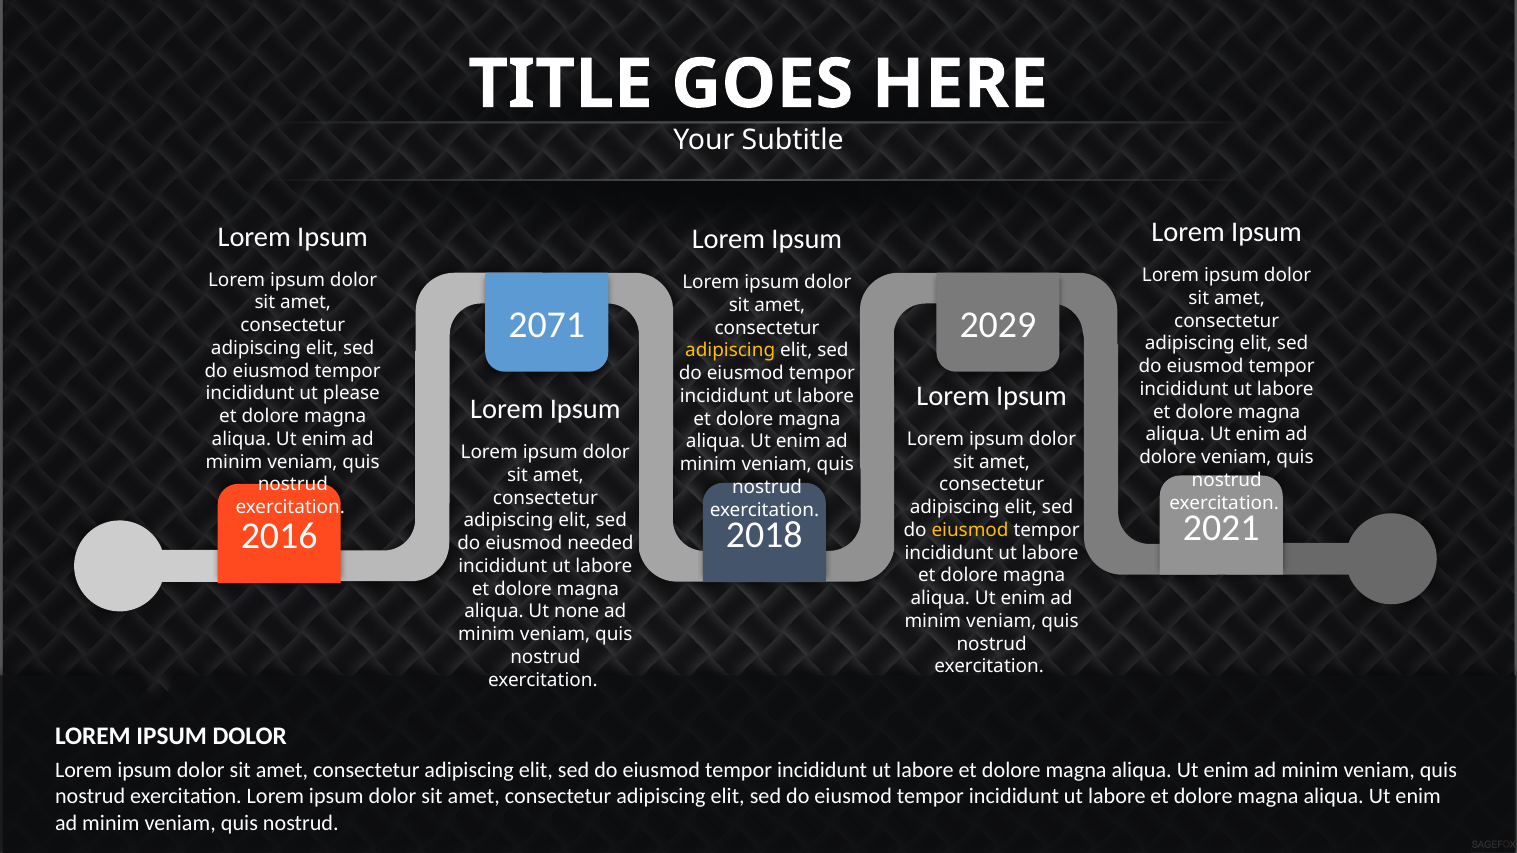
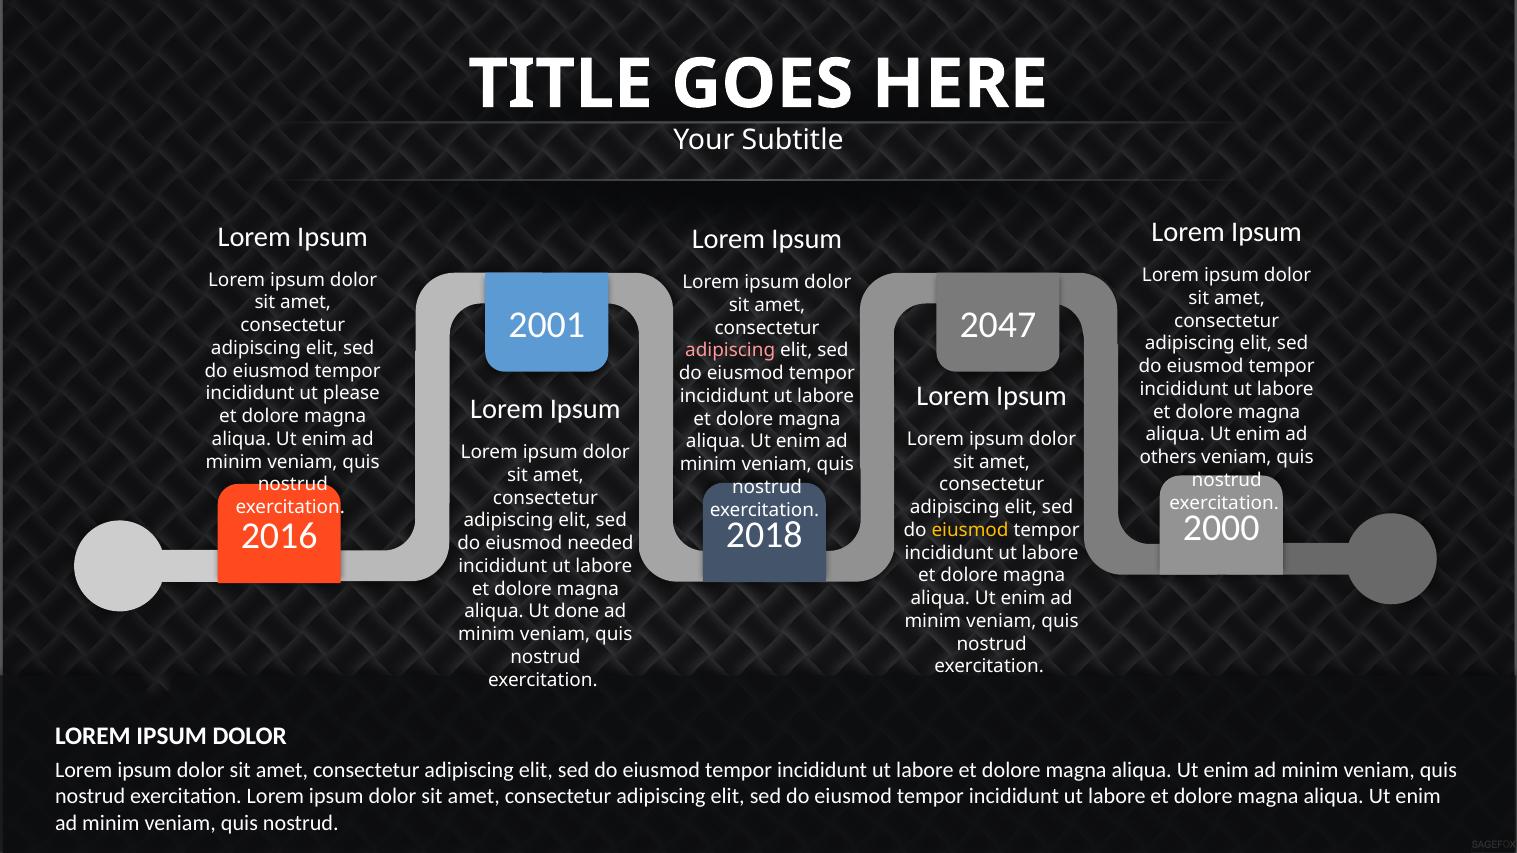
2071: 2071 -> 2001
2029: 2029 -> 2047
adipiscing at (730, 351) colour: yellow -> pink
dolore at (1168, 458): dolore -> others
2021: 2021 -> 2000
none: none -> done
